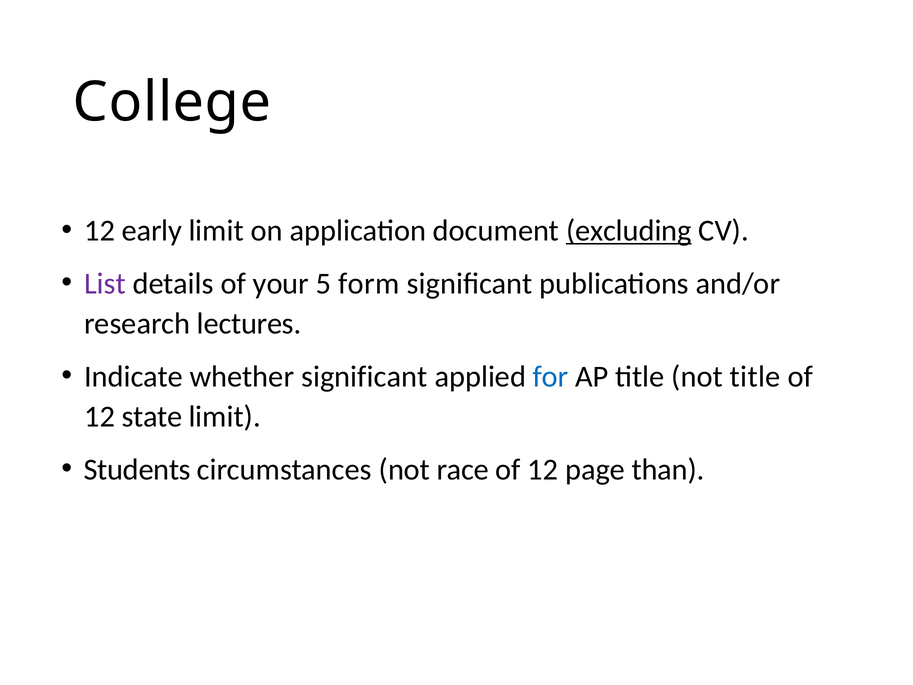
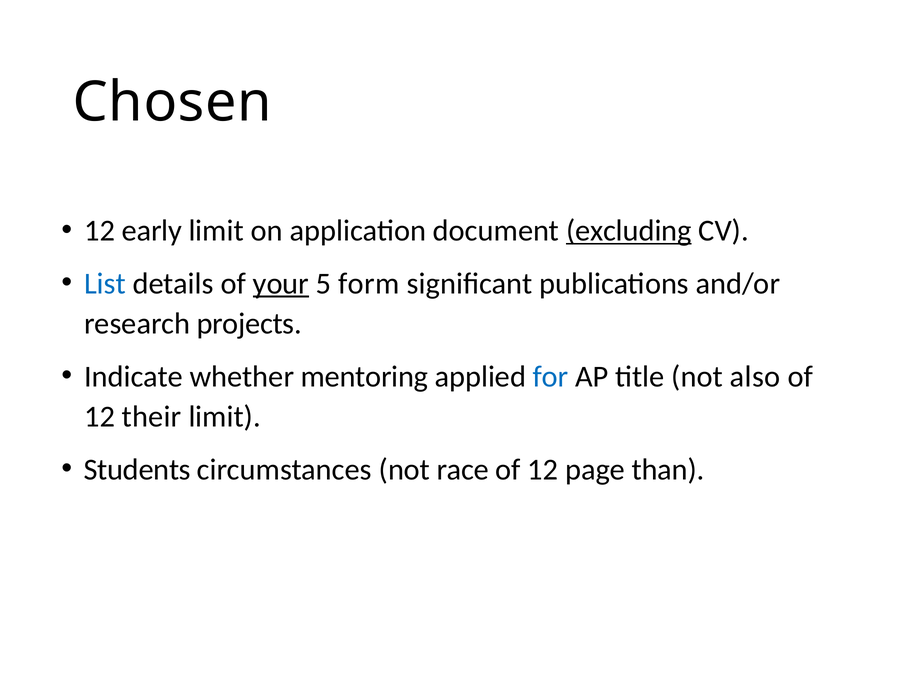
College: College -> Chosen
List colour: purple -> blue
your underline: none -> present
lectures: lectures -> projects
whether significant: significant -> mentoring
not title: title -> also
state: state -> their
